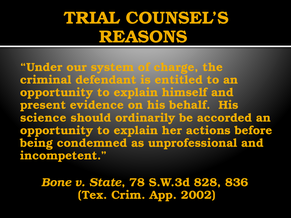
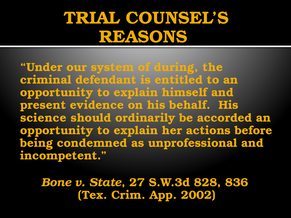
charge: charge -> during
78: 78 -> 27
